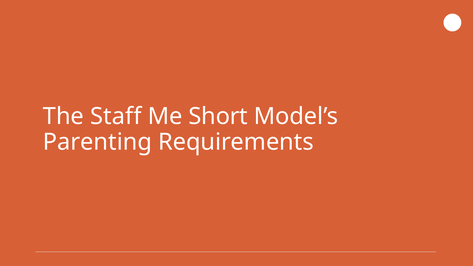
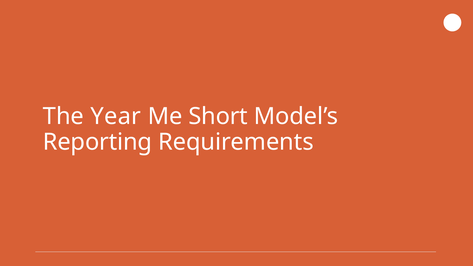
Staff: Staff -> Year
Parenting: Parenting -> Reporting
